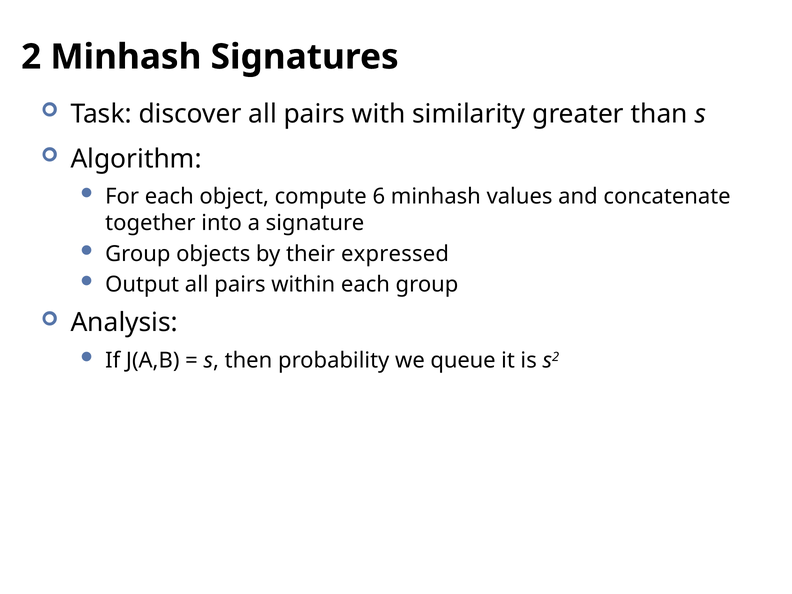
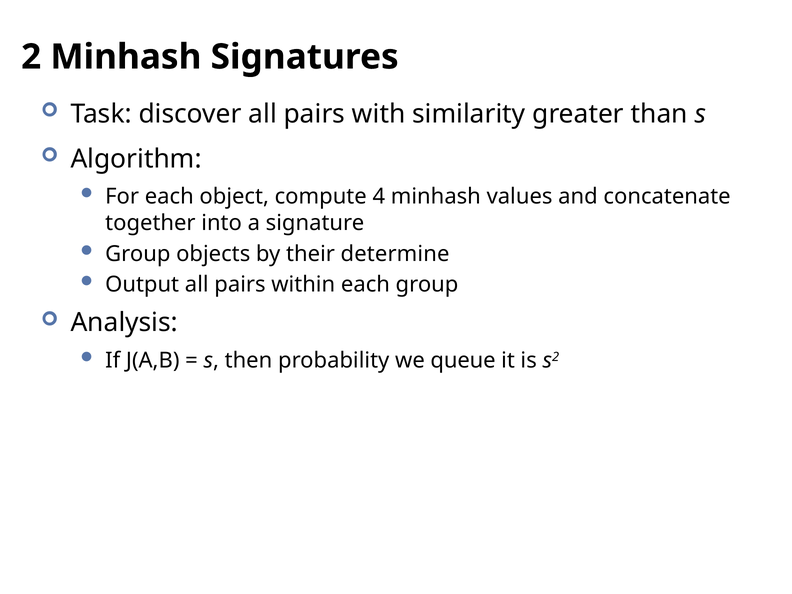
6: 6 -> 4
expressed: expressed -> determine
